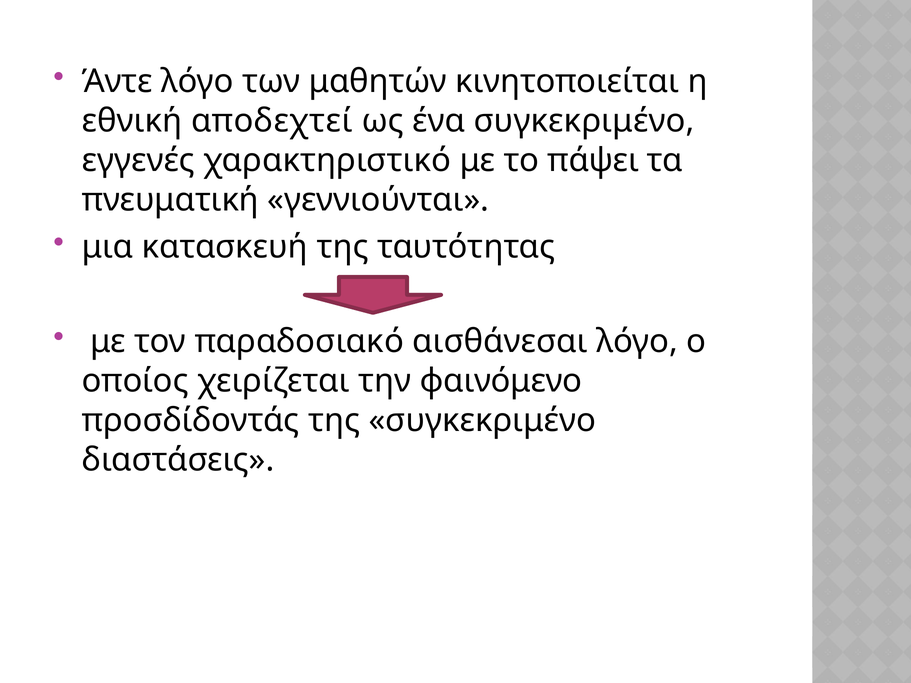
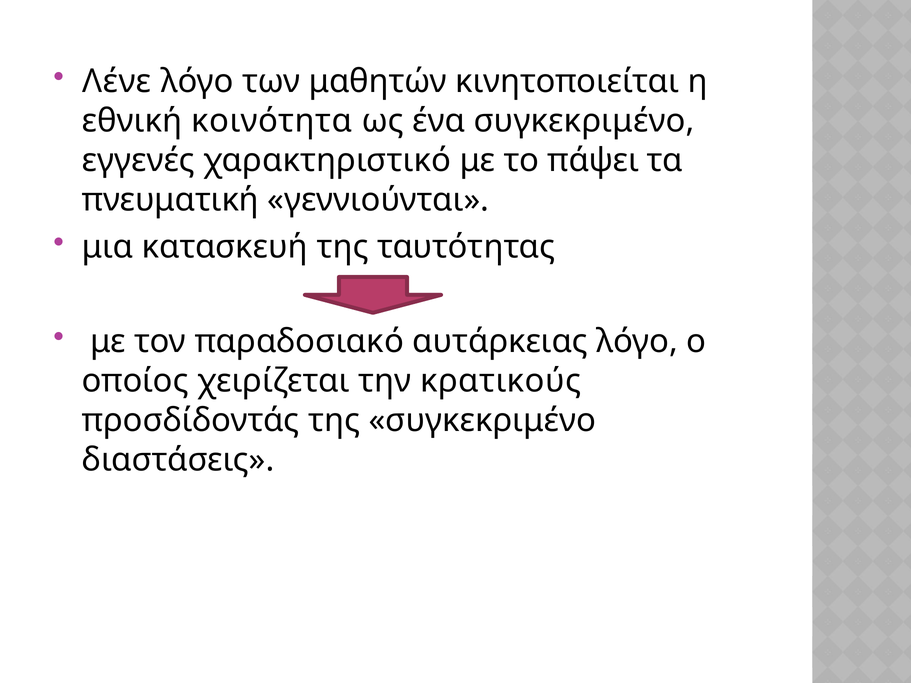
Άντε: Άντε -> Λένε
αποδεχτεί: αποδεχτεί -> κοινότητα
αισθάνεσαι: αισθάνεσαι -> αυτάρκειας
φαινόμενο: φαινόμενο -> κρατικούς
